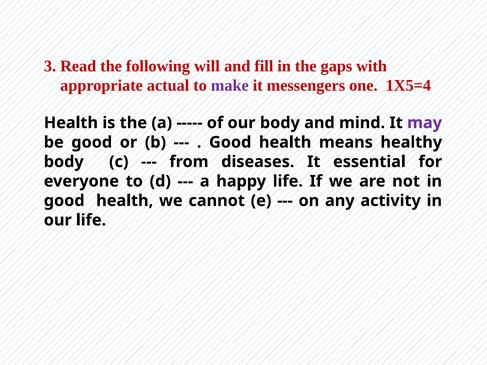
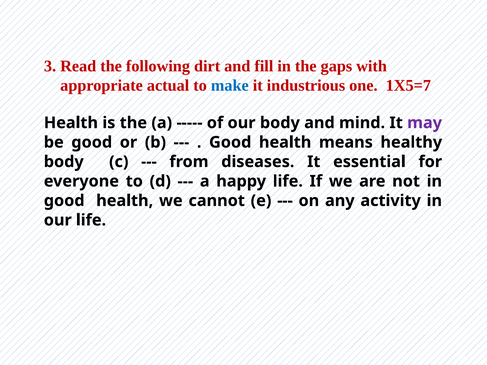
will: will -> dirt
make colour: purple -> blue
messengers: messengers -> industrious
1X5=4: 1X5=4 -> 1X5=7
